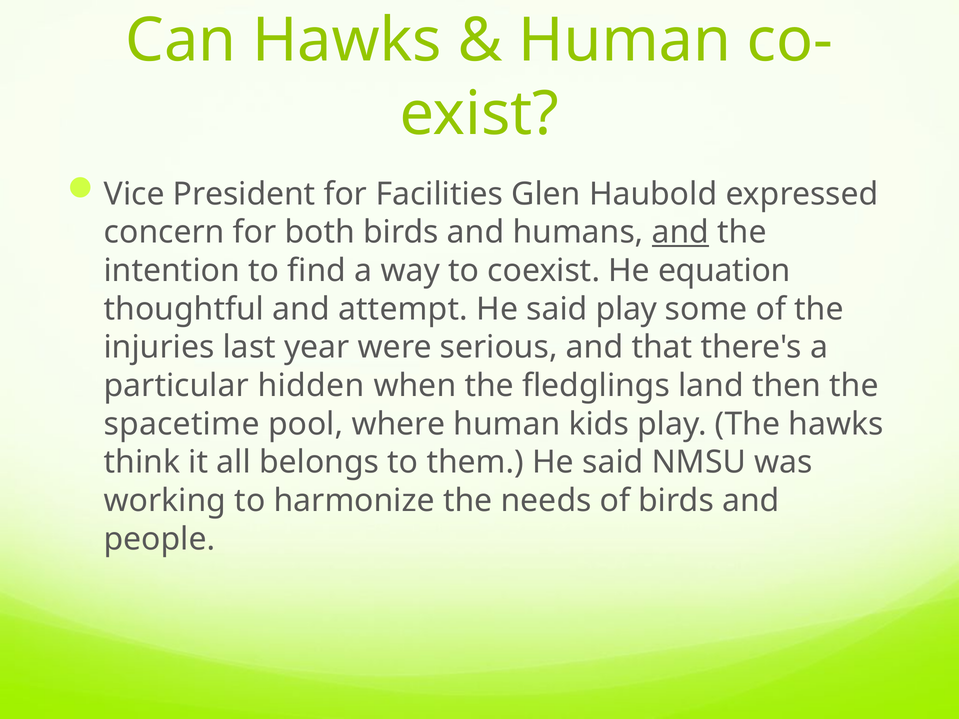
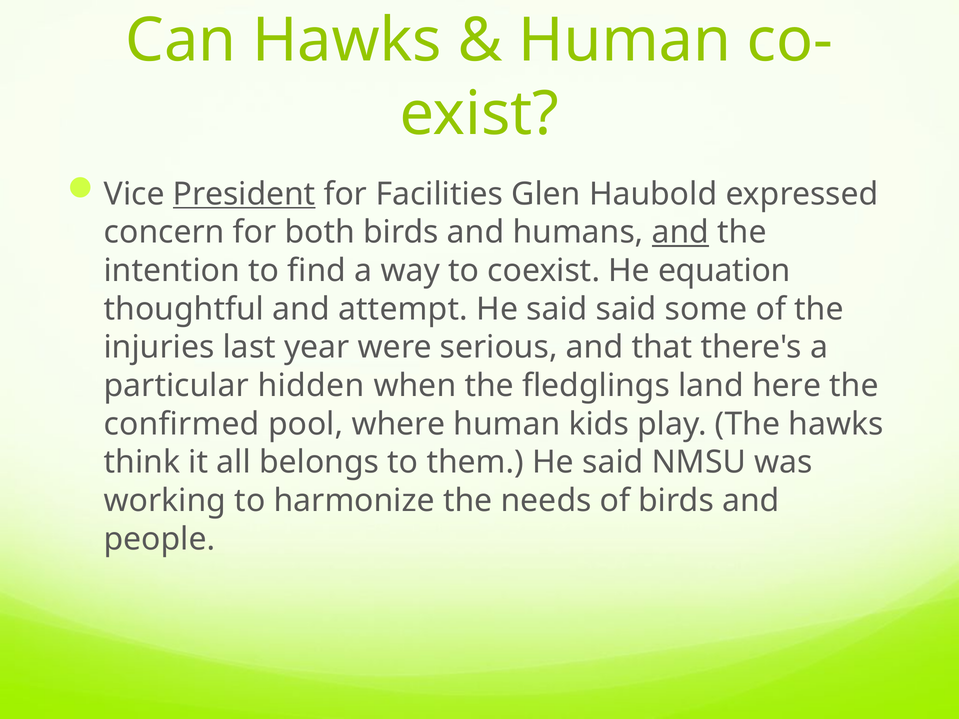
President underline: none -> present
said play: play -> said
then: then -> here
spacetime: spacetime -> confirmed
